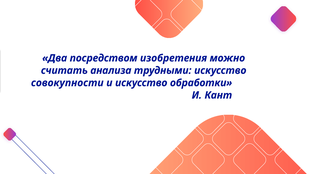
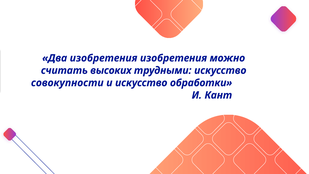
Два посредством: посредством -> изобретения
анализа: анализа -> высоких
